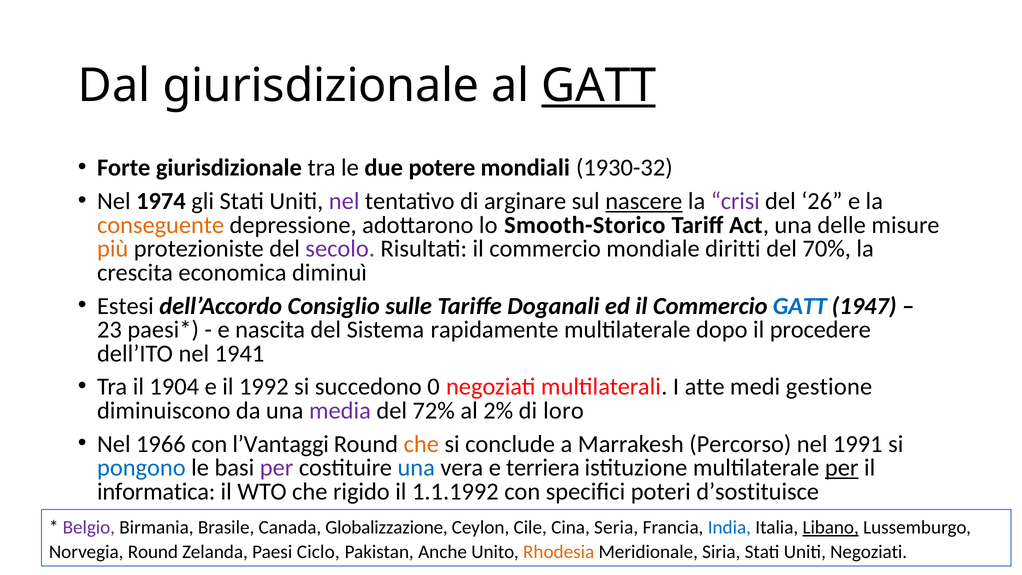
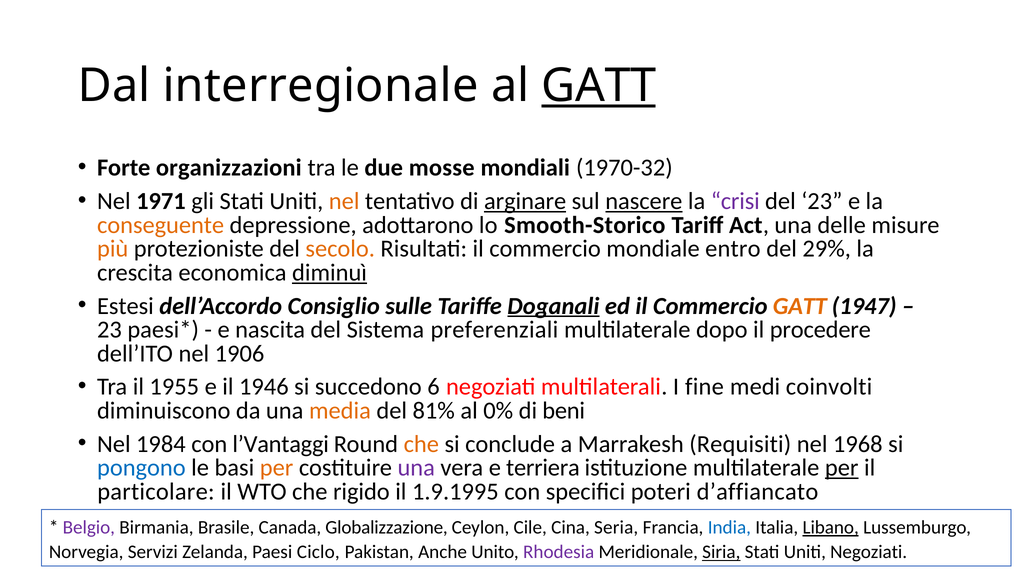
Dal giurisdizionale: giurisdizionale -> interregionale
Forte giurisdizionale: giurisdizionale -> organizzazioni
potere: potere -> mosse
1930-32: 1930-32 -> 1970-32
1974: 1974 -> 1971
nel at (344, 201) colour: purple -> orange
arginare underline: none -> present
del 26: 26 -> 23
secolo colour: purple -> orange
diritti: diritti -> entro
70%: 70% -> 29%
diminuì underline: none -> present
Doganali underline: none -> present
GATT at (800, 306) colour: blue -> orange
rapidamente: rapidamente -> preferenziali
1941: 1941 -> 1906
1904: 1904 -> 1955
1992: 1992 -> 1946
0: 0 -> 6
atte: atte -> fine
gestione: gestione -> coinvolti
media colour: purple -> orange
72%: 72% -> 81%
2%: 2% -> 0%
loro: loro -> beni
1966: 1966 -> 1984
Percorso: Percorso -> Requisiti
1991: 1991 -> 1968
per at (277, 468) colour: purple -> orange
una at (416, 468) colour: blue -> purple
informatica: informatica -> particolare
1.1.1992: 1.1.1992 -> 1.9.1995
d’sostituisce: d’sostituisce -> d’affiancato
Norvegia Round: Round -> Servizi
Rhodesia colour: orange -> purple
Siria underline: none -> present
